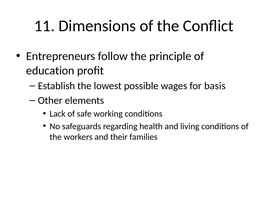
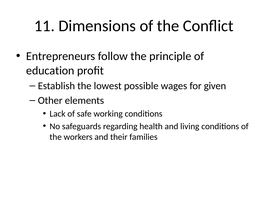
basis: basis -> given
